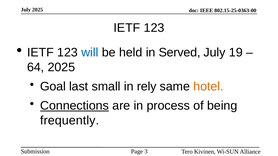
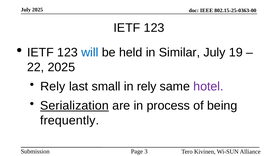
Served: Served -> Similar
64: 64 -> 22
Goal at (53, 87): Goal -> Rely
hotel colour: orange -> purple
Connections: Connections -> Serialization
